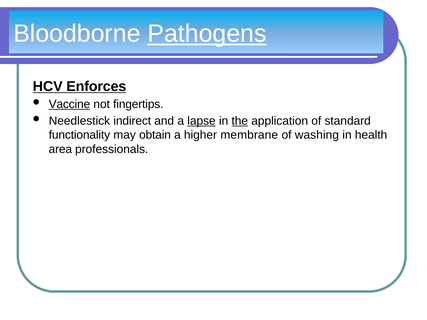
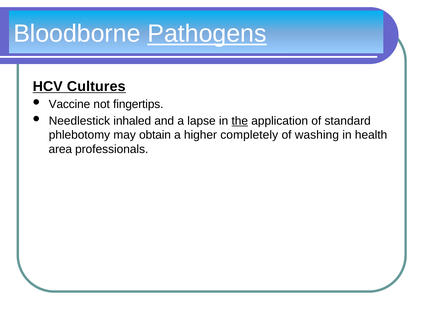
Enforces: Enforces -> Cultures
Vaccine underline: present -> none
indirect: indirect -> inhaled
lapse underline: present -> none
functionality: functionality -> phlebotomy
membrane: membrane -> completely
